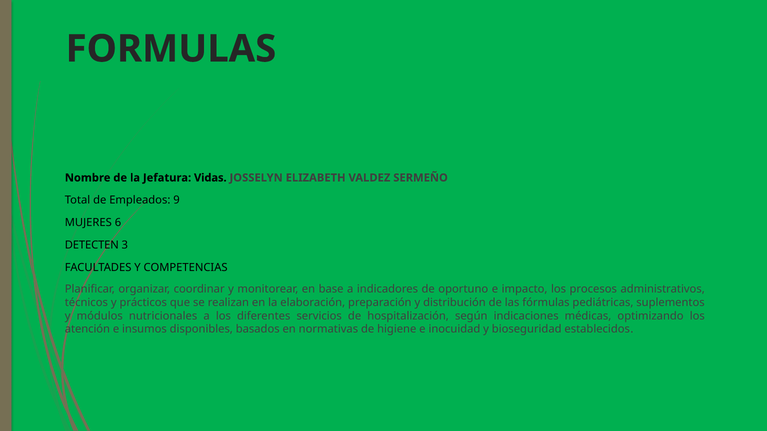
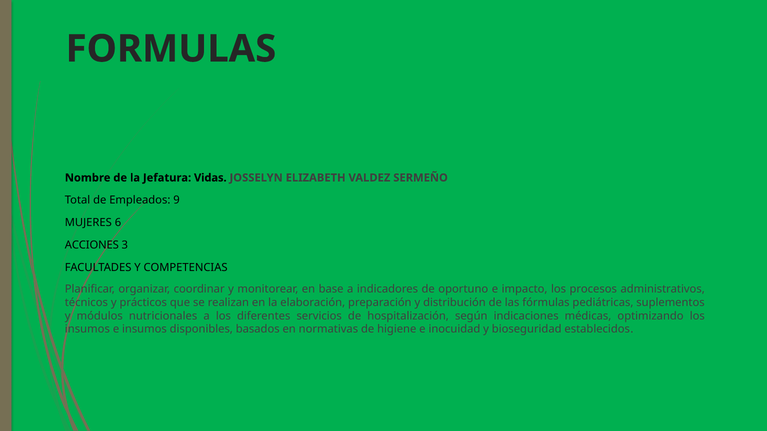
DETECTEN: DETECTEN -> ACCIONES
atención at (87, 330): atención -> insumos
